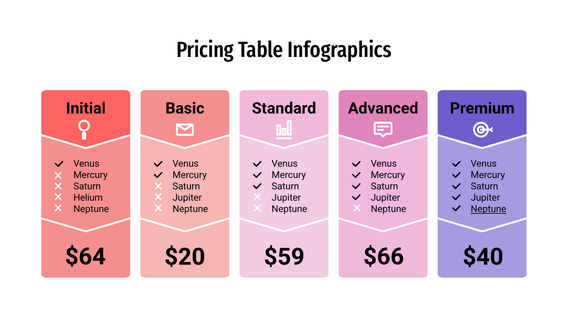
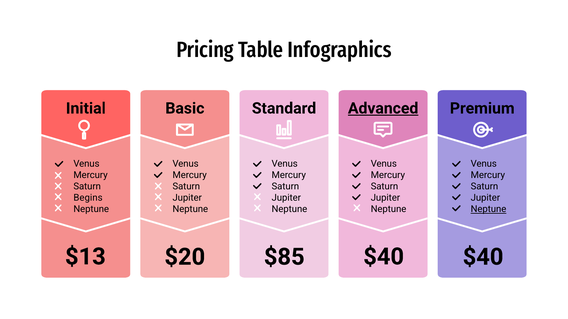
Advanced underline: none -> present
Helium: Helium -> Begins
$64: $64 -> $13
$66 at (384, 257): $66 -> $40
$59: $59 -> $85
